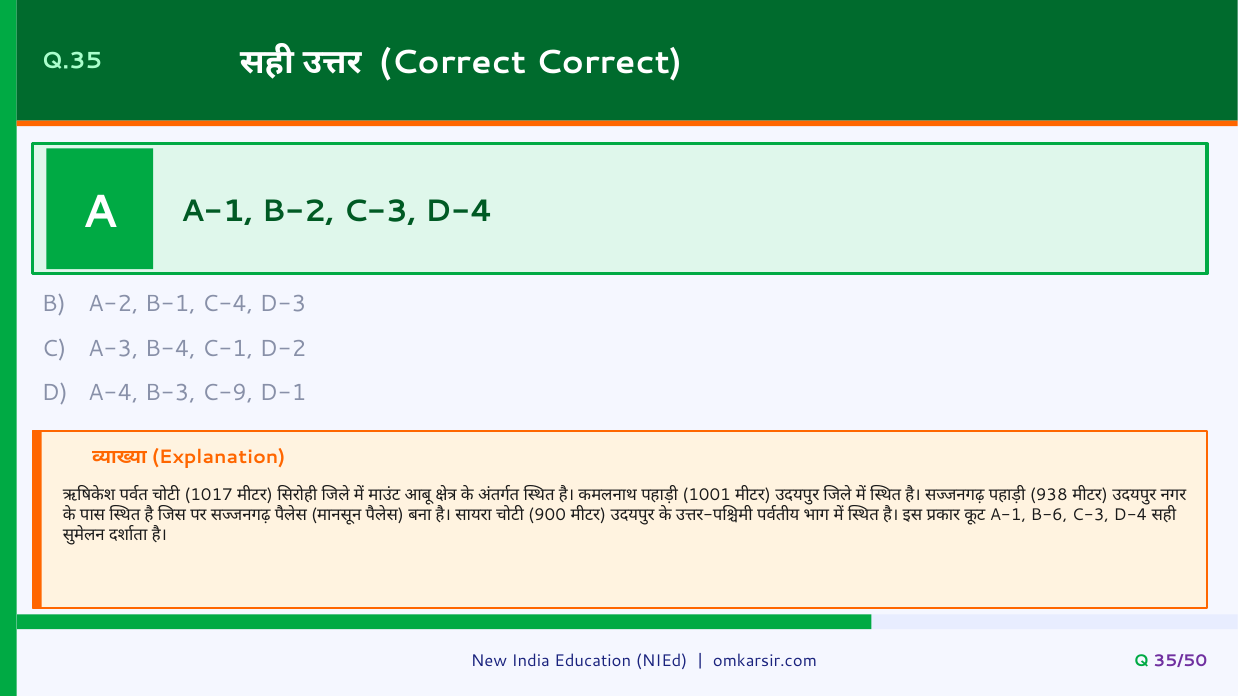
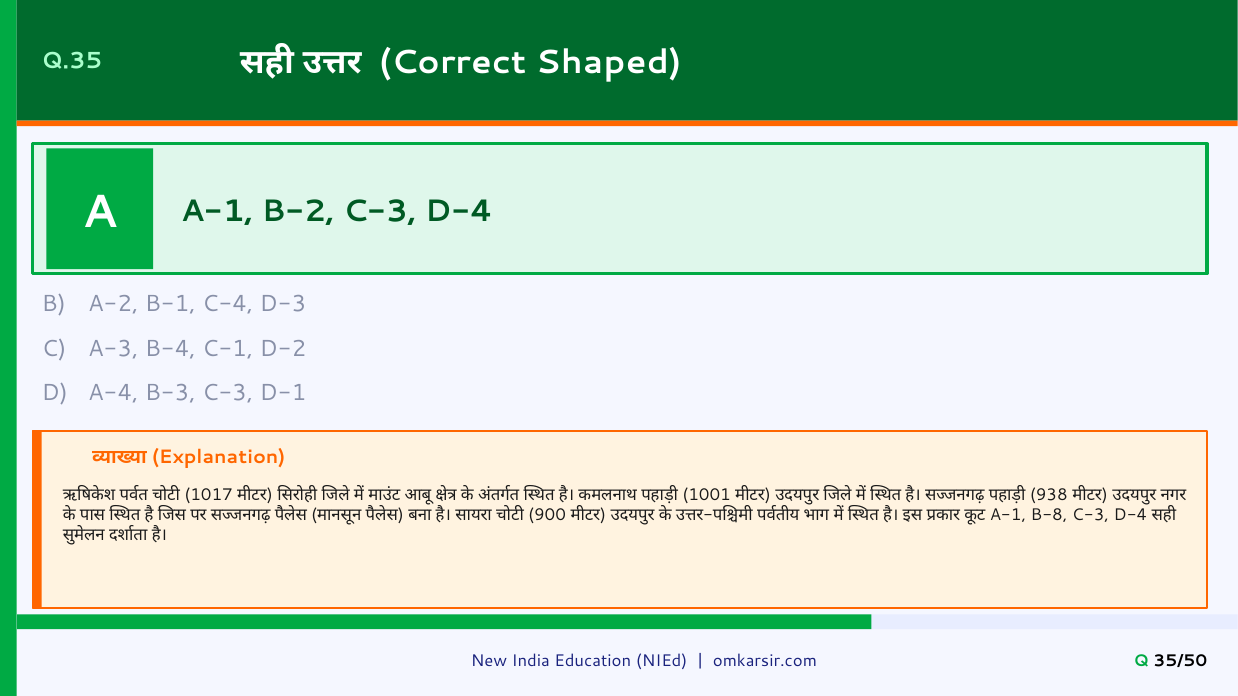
Correct Correct: Correct -> Shaped
B-3 C-9: C-9 -> C-3
B-6: B-6 -> B-8
35/50 colour: purple -> black
